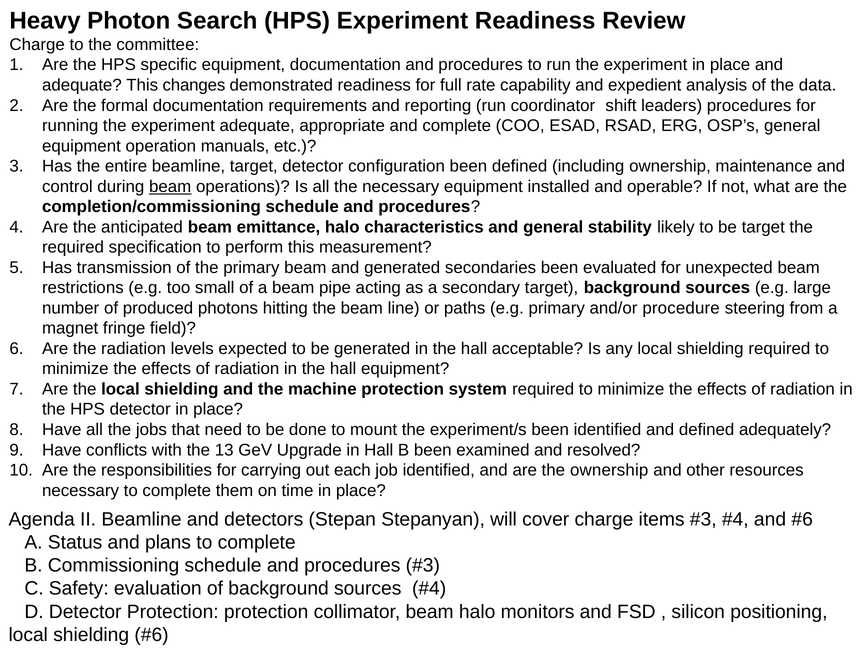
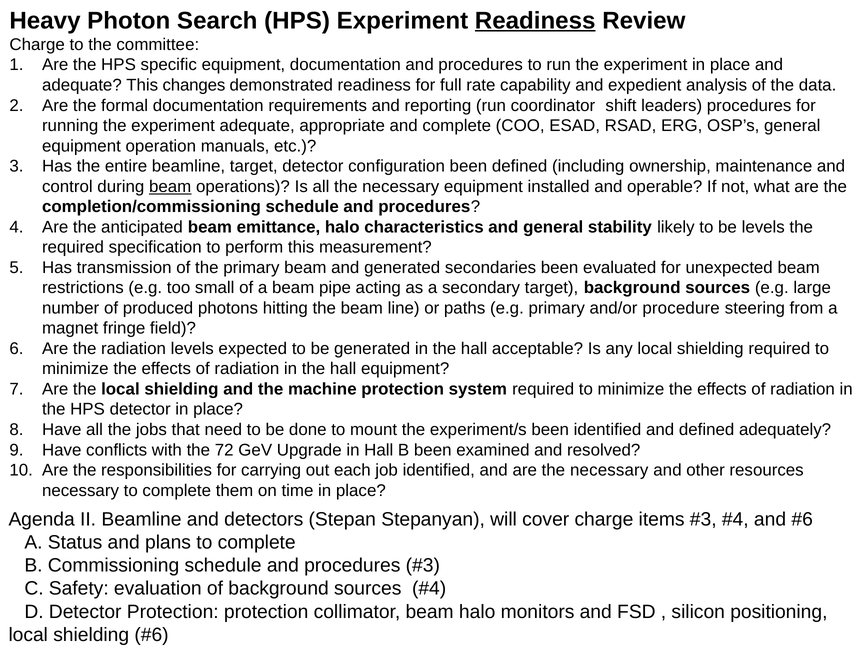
Readiness at (535, 21) underline: none -> present
be target: target -> levels
13: 13 -> 72
are the ownership: ownership -> necessary
